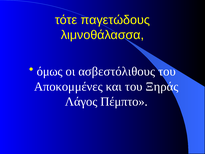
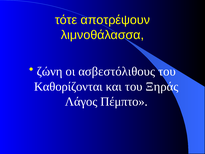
παγετώδους: παγετώδους -> αποτρέψουν
όμως: όμως -> ζώνη
Αποκομμένες: Αποκομμένες -> Καθορίζονται
